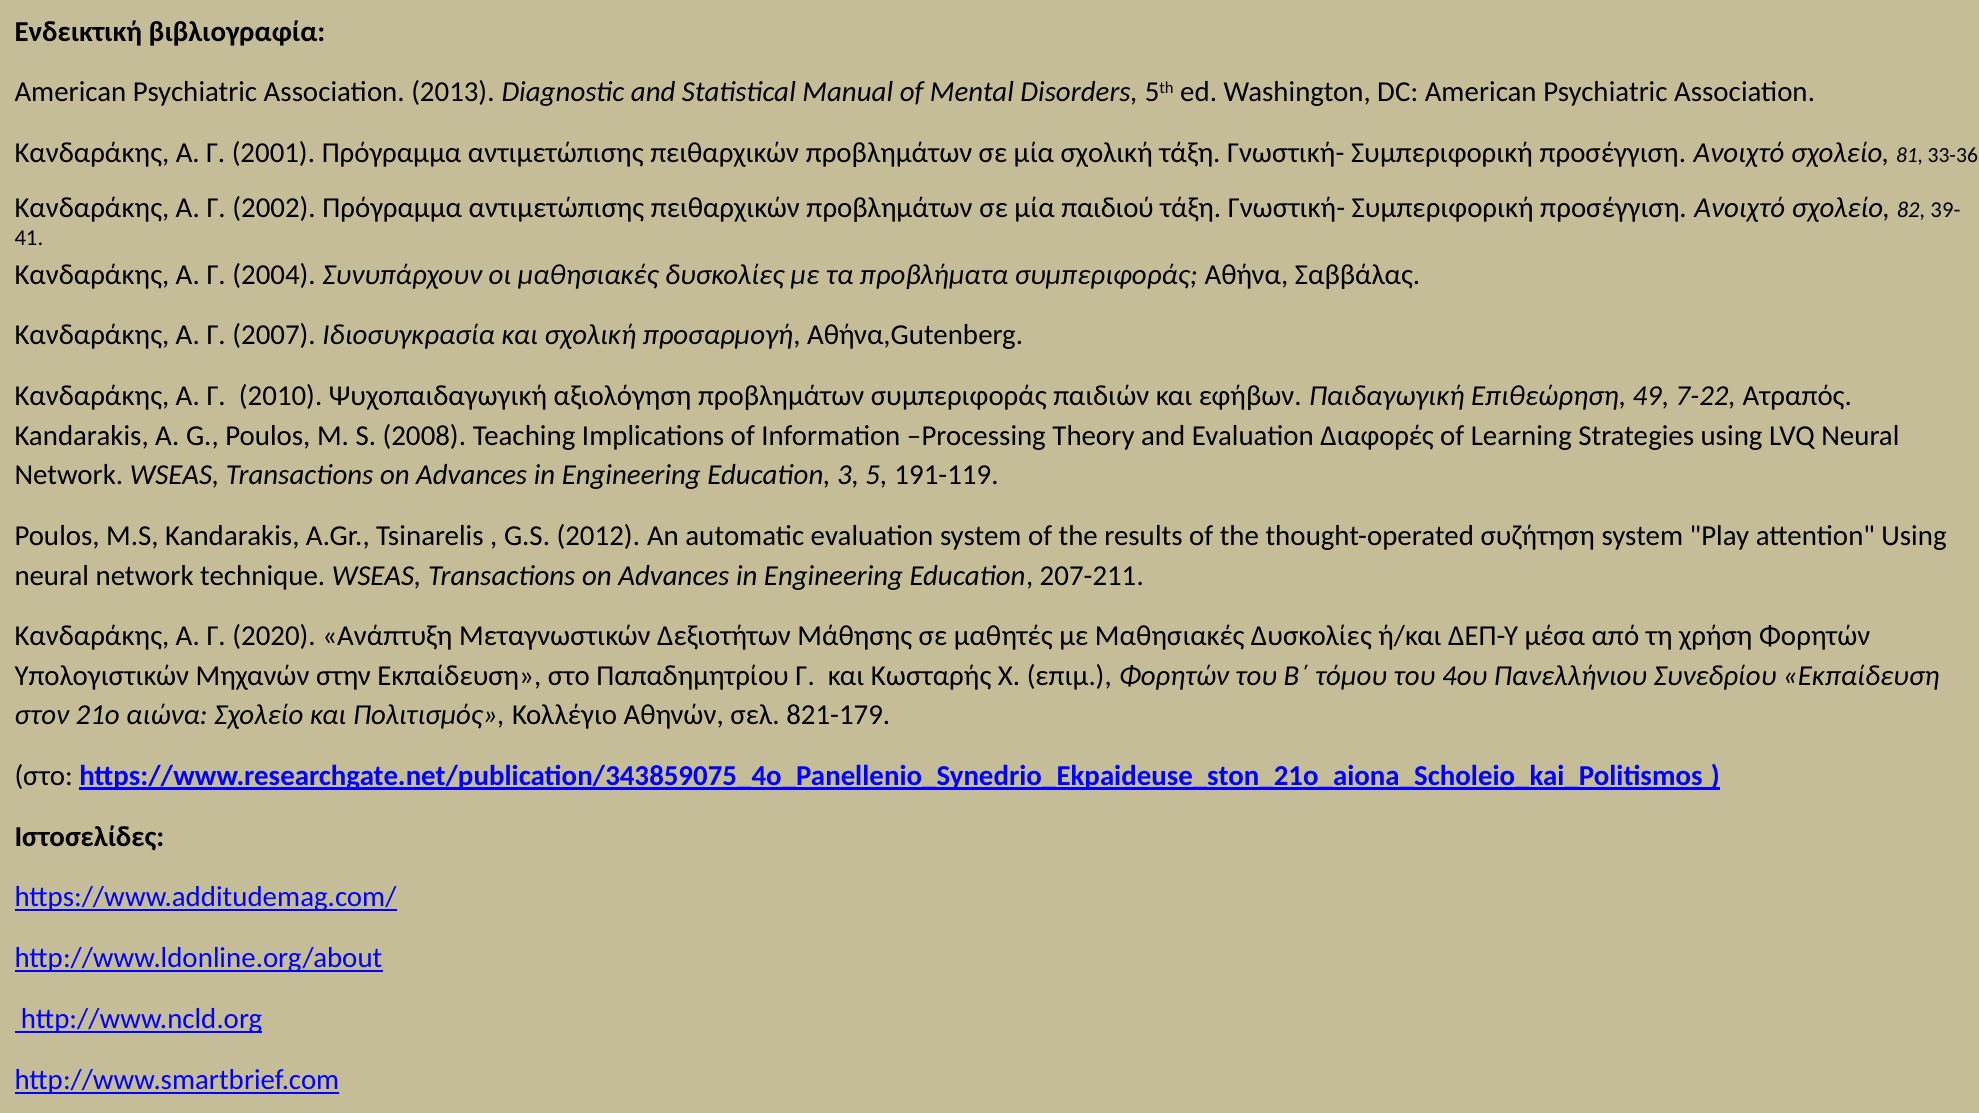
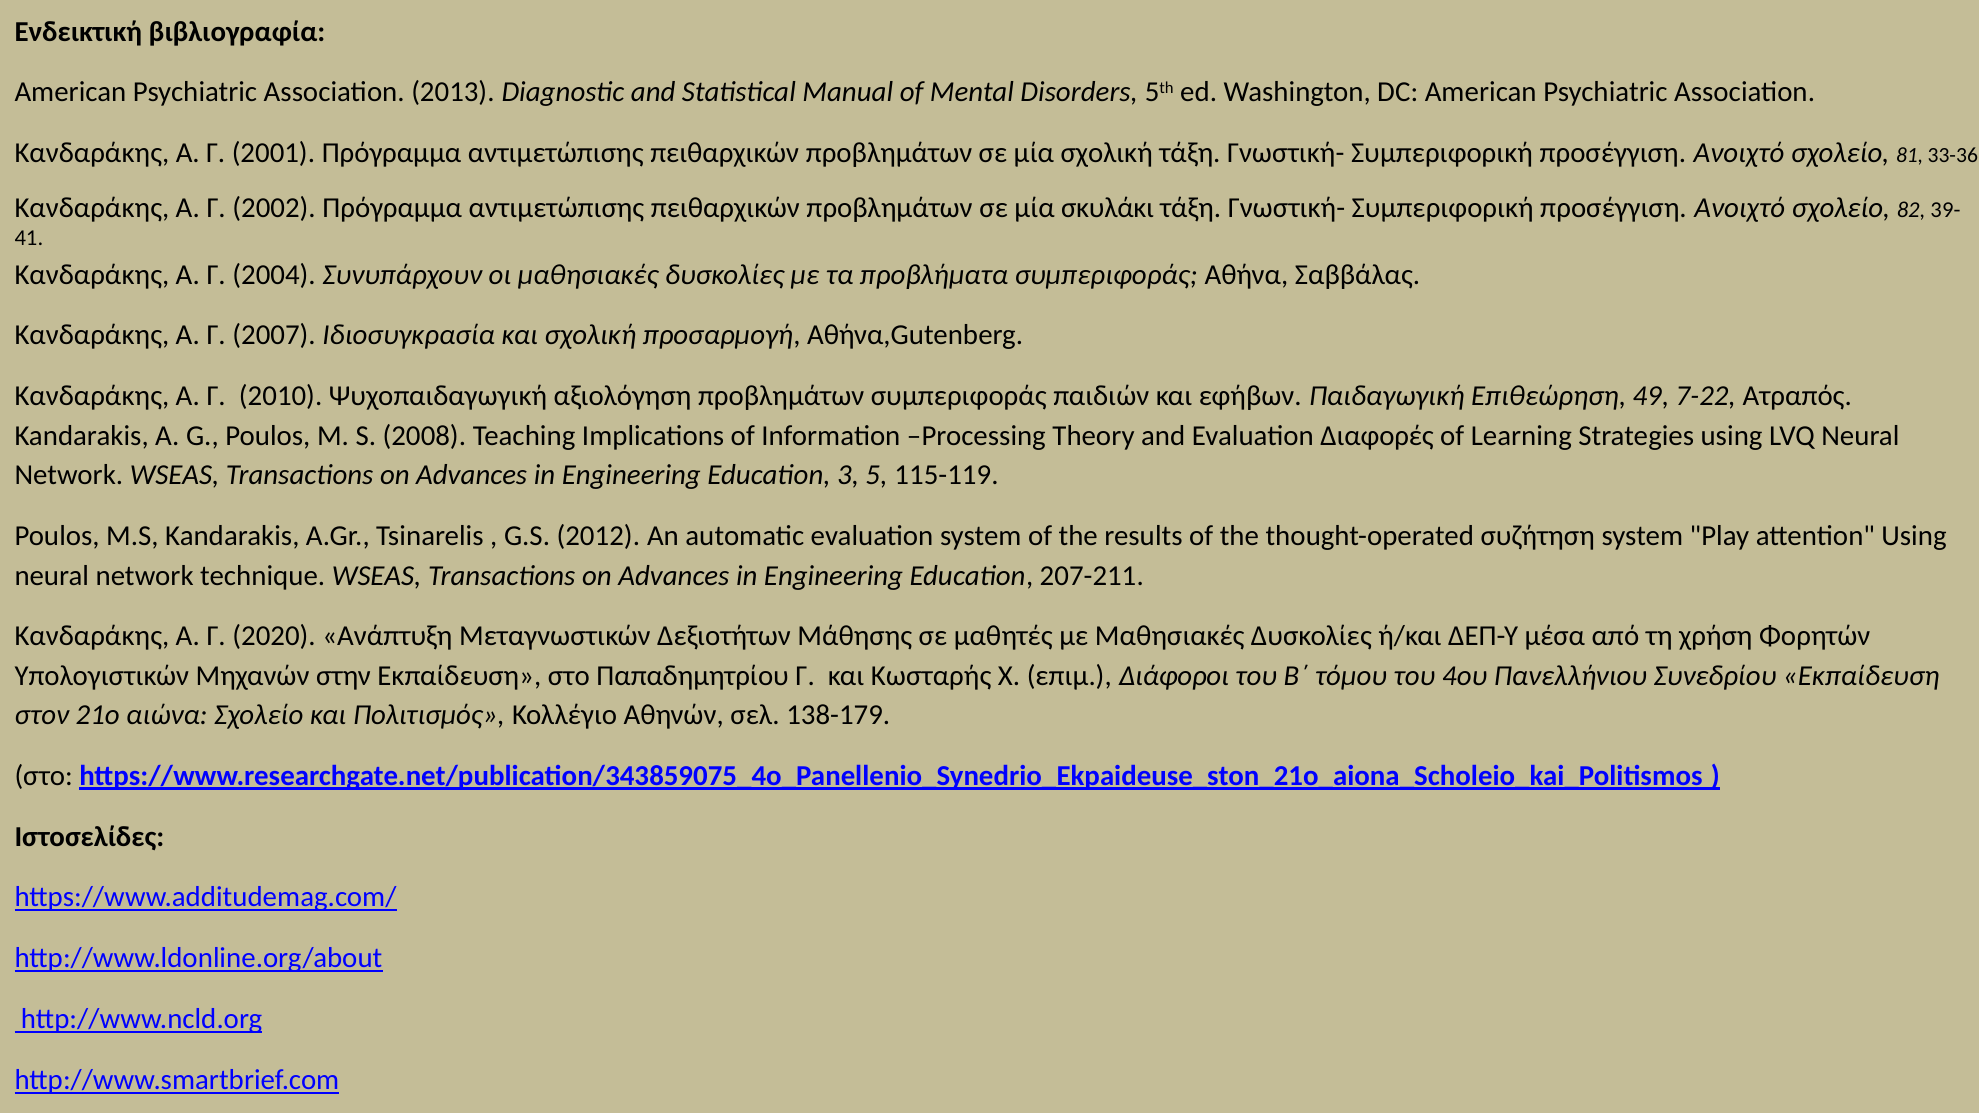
παιδιού: παιδιού -> σκυλάκι
191-119: 191-119 -> 115-119
επιμ Φορητών: Φορητών -> Διάφοροι
821-179: 821-179 -> 138-179
